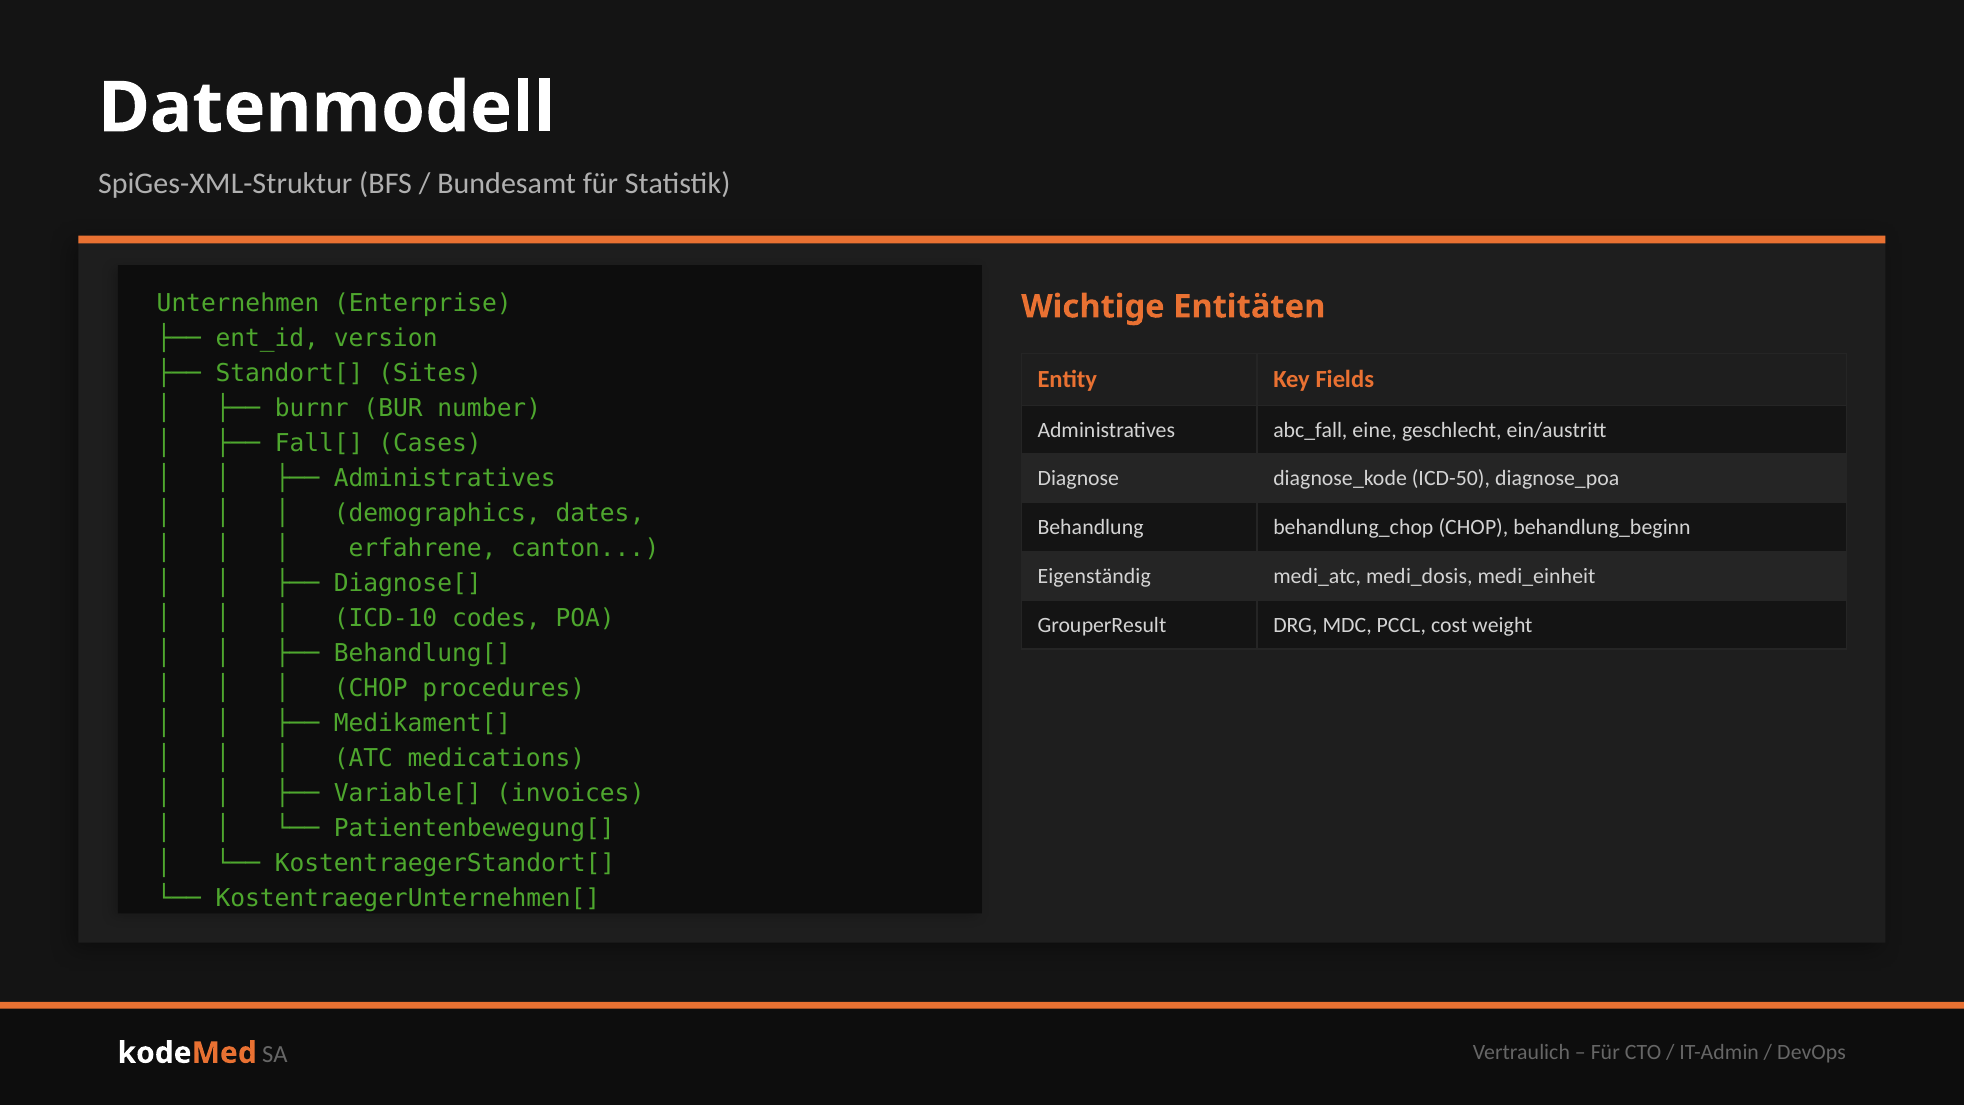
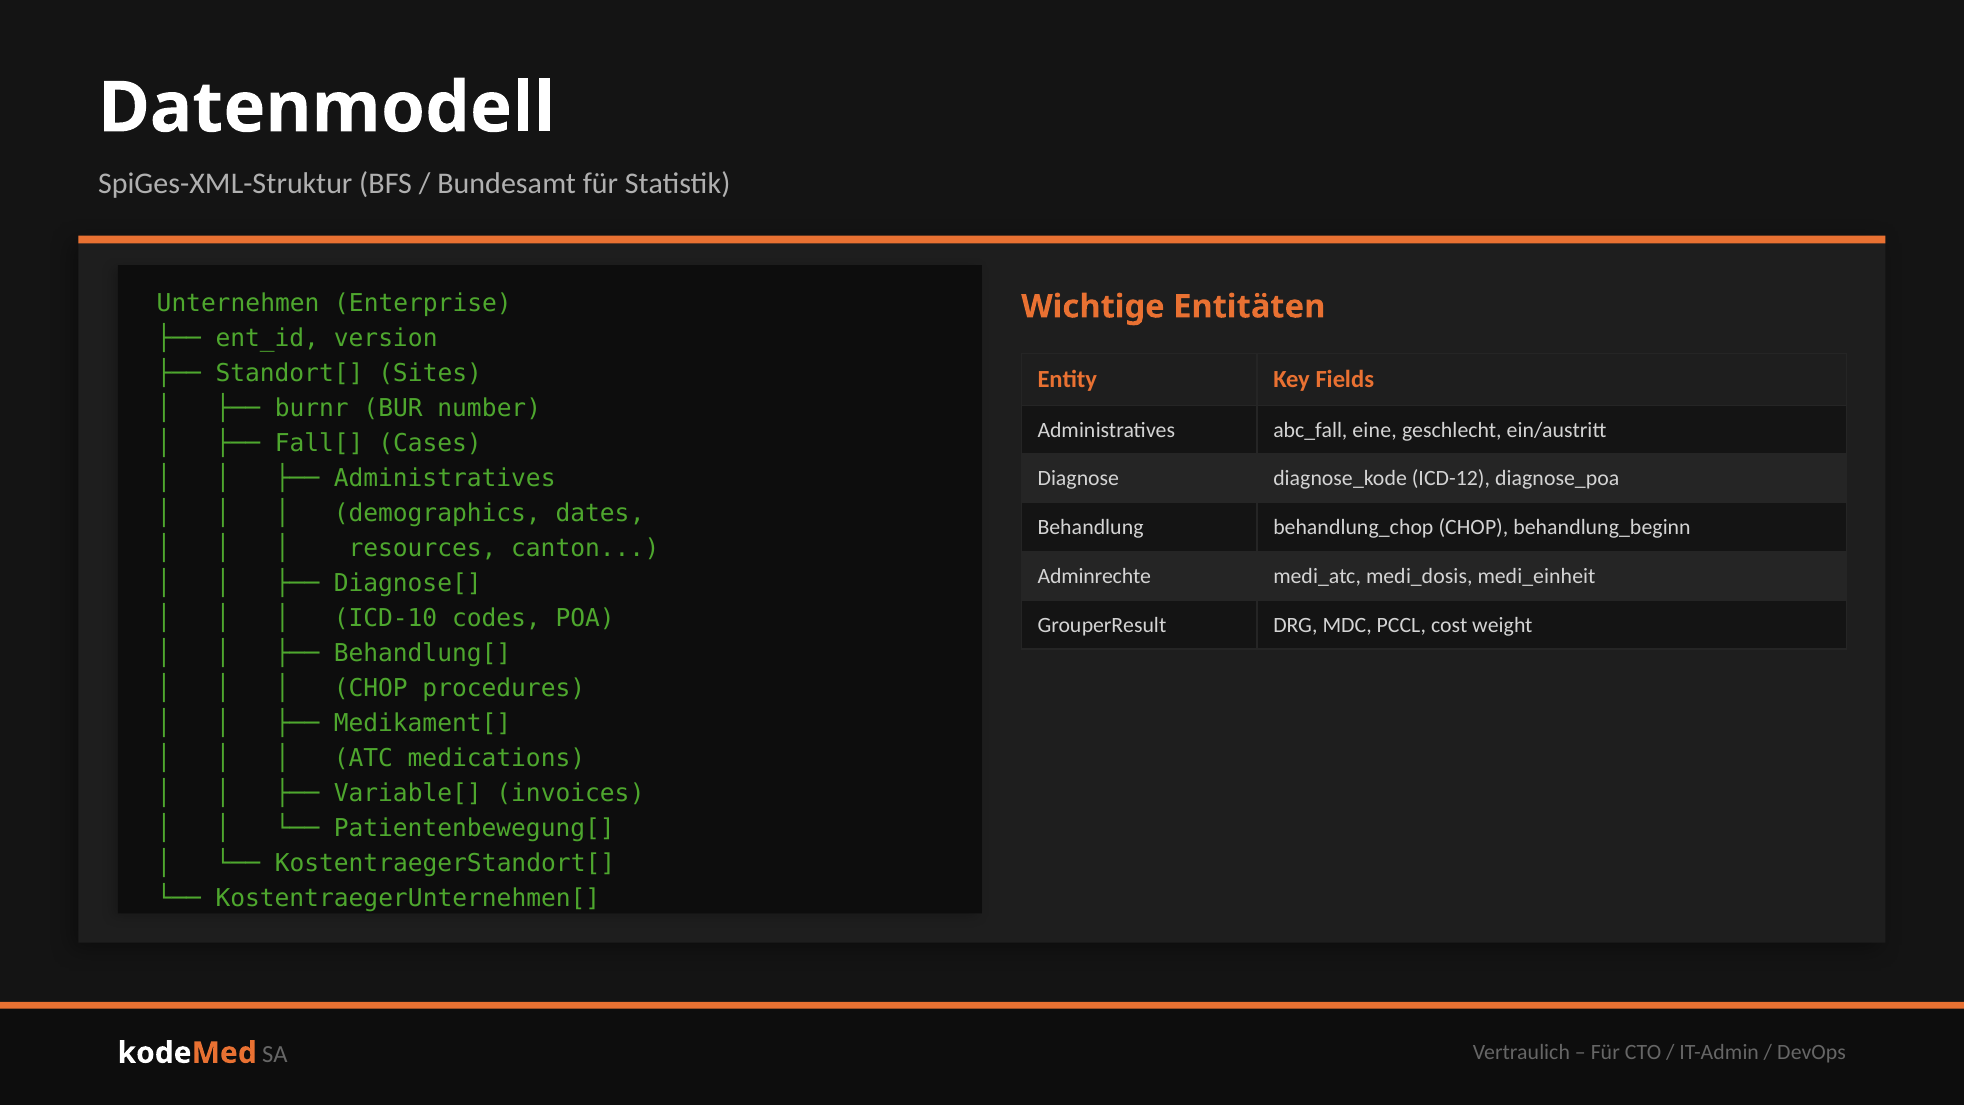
ICD-50: ICD-50 -> ICD-12
erfahrene: erfahrene -> resources
Eigenständig: Eigenständig -> Adminrechte
